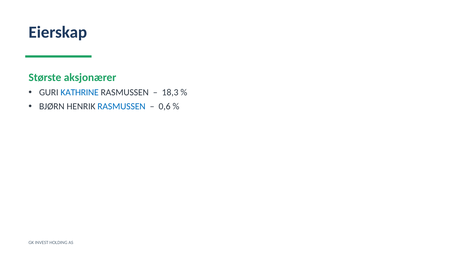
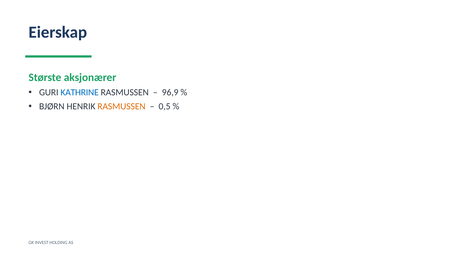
18,3: 18,3 -> 96,9
RASMUSSEN at (122, 106) colour: blue -> orange
0,6: 0,6 -> 0,5
